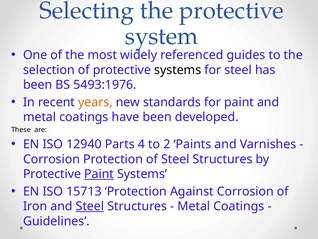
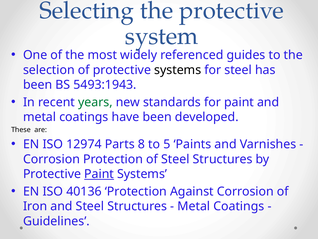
5493:1976: 5493:1976 -> 5493:1943
years colour: orange -> green
12940: 12940 -> 12974
4: 4 -> 8
2: 2 -> 5
15713: 15713 -> 40136
Steel at (90, 206) underline: present -> none
